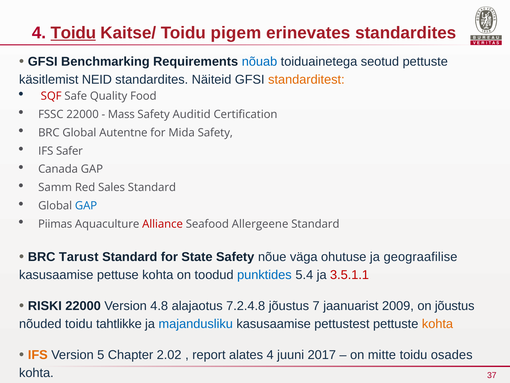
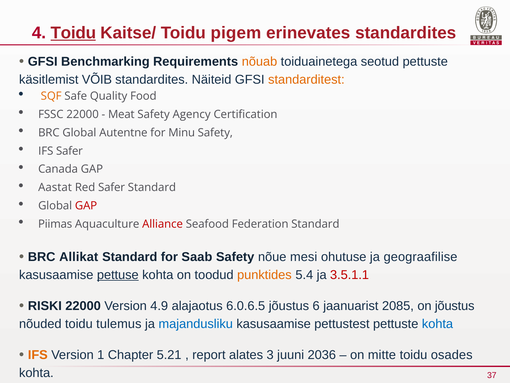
nõuab colour: blue -> orange
NEID: NEID -> VÕIB
SQF colour: red -> orange
Mass: Mass -> Meat
Auditid: Auditid -> Agency
Mida: Mida -> Minu
Samm: Samm -> Aastat
Red Sales: Sales -> Safer
GAP at (86, 206) colour: blue -> red
Allergeene: Allergeene -> Federation
Tarust: Tarust -> Allikat
State: State -> Saab
väga: väga -> mesi
pettuse underline: none -> present
punktides colour: blue -> orange
4.8: 4.8 -> 4.9
7.2.4.8: 7.2.4.8 -> 6.0.6.5
7: 7 -> 6
2009: 2009 -> 2085
tahtlikke: tahtlikke -> tulemus
kohta at (437, 323) colour: orange -> blue
5: 5 -> 1
2.02: 2.02 -> 5.21
alates 4: 4 -> 3
2017: 2017 -> 2036
